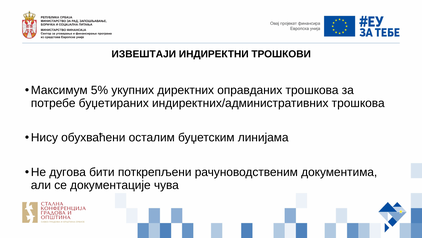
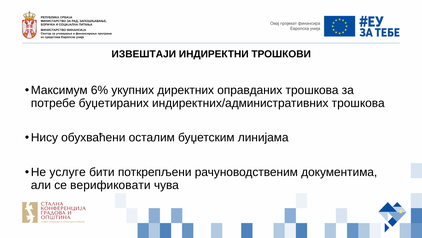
5%: 5% -> 6%
дугова: дугова -> услуге
документације: документације -> верификовати
